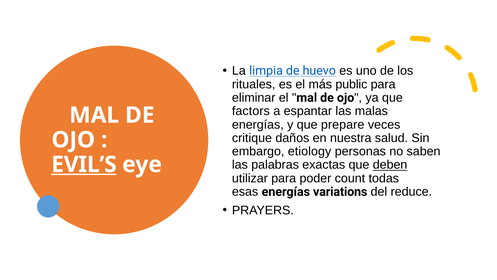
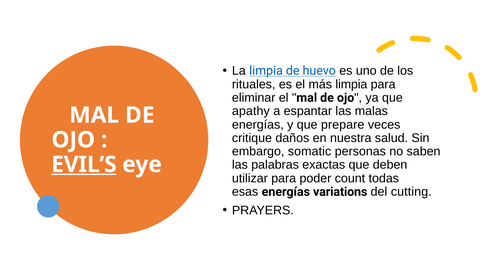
más public: public -> limpia
factors: factors -> apathy
etiology: etiology -> somatic
deben underline: present -> none
reduce: reduce -> cutting
